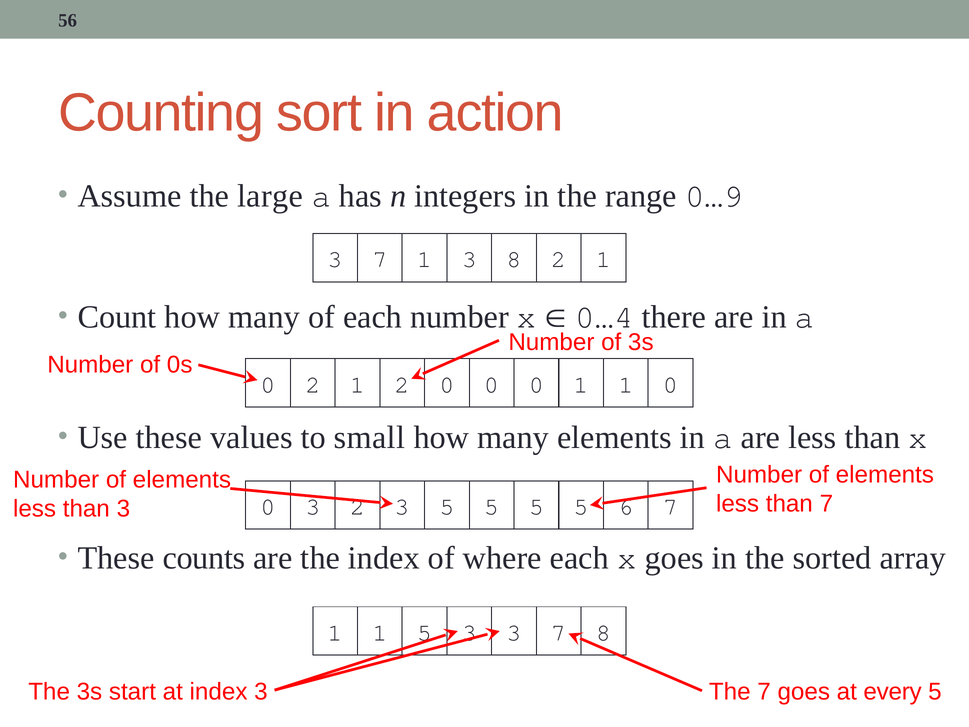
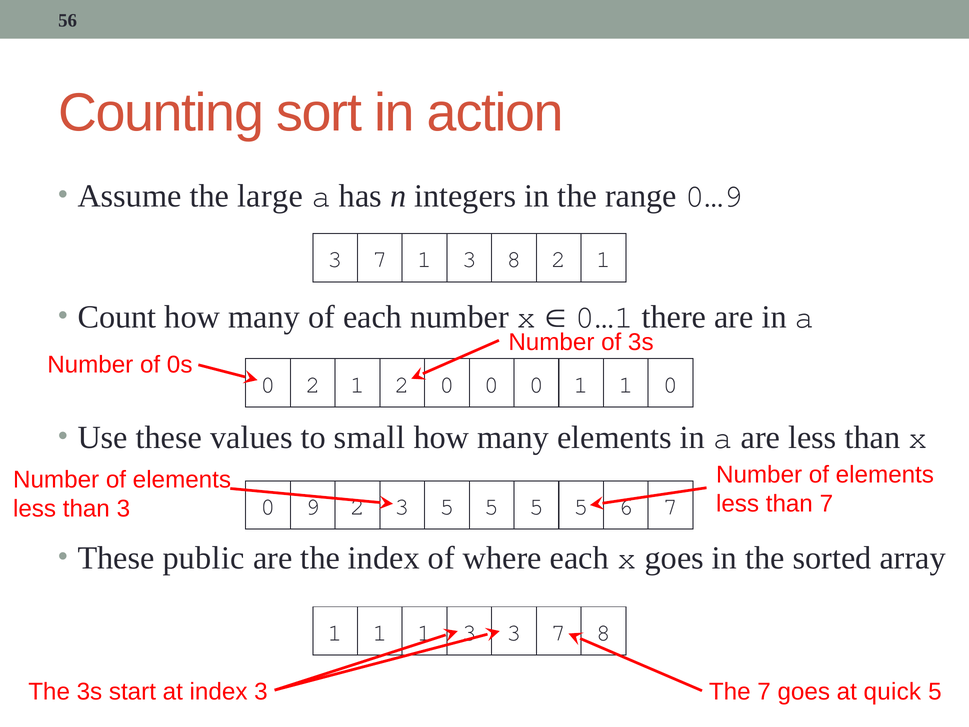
0…4: 0…4 -> 0…1
0 3: 3 -> 9
counts: counts -> public
1 1 5: 5 -> 1
every: every -> quick
